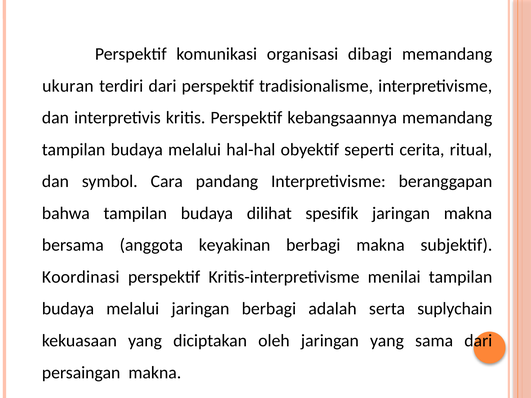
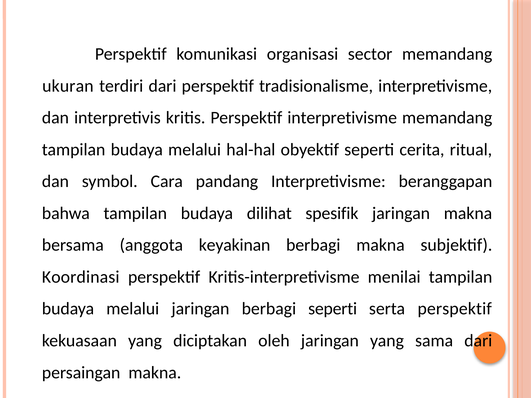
dibagi: dibagi -> sector
Perspektif kebangsaannya: kebangsaannya -> interpretivisme
berbagi adalah: adalah -> seperti
serta suplychain: suplychain -> perspektif
